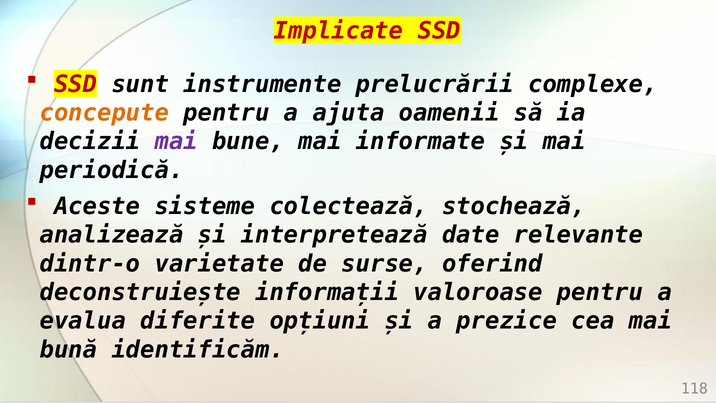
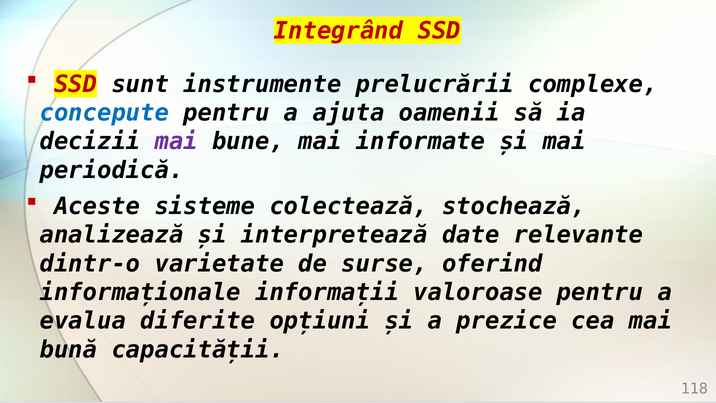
Implicate: Implicate -> Integrând
concepute colour: orange -> blue
deconstruiește: deconstruiește -> informaționale
identificăm: identificăm -> capacității
